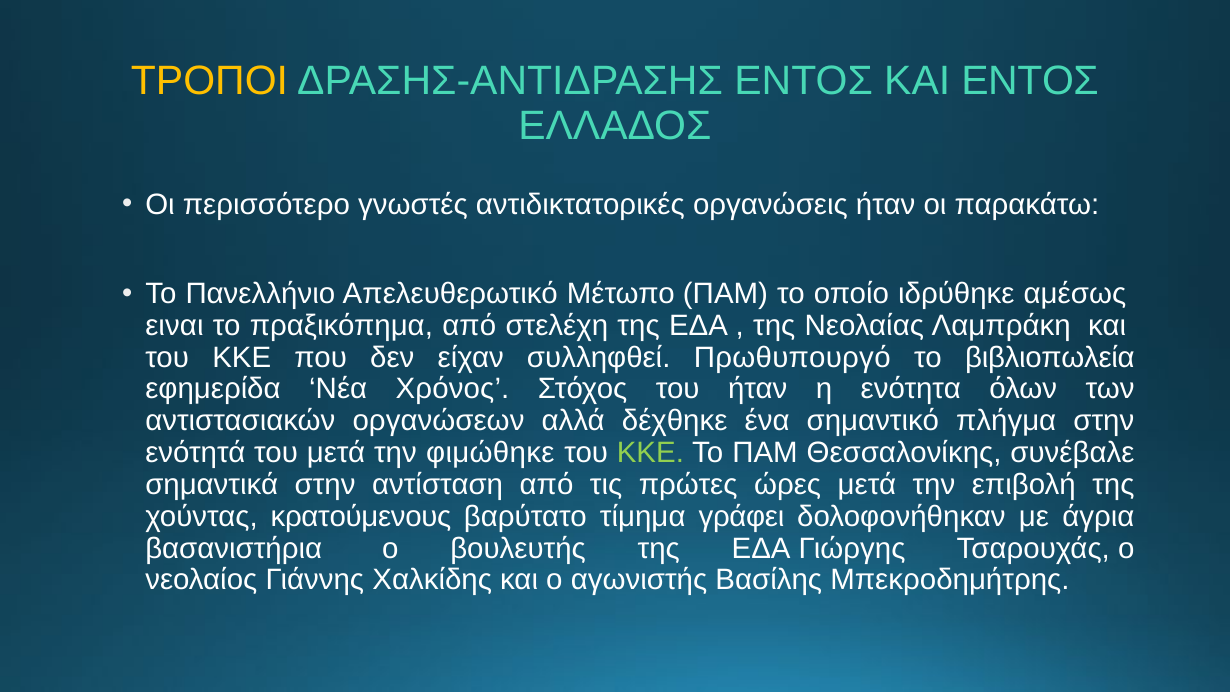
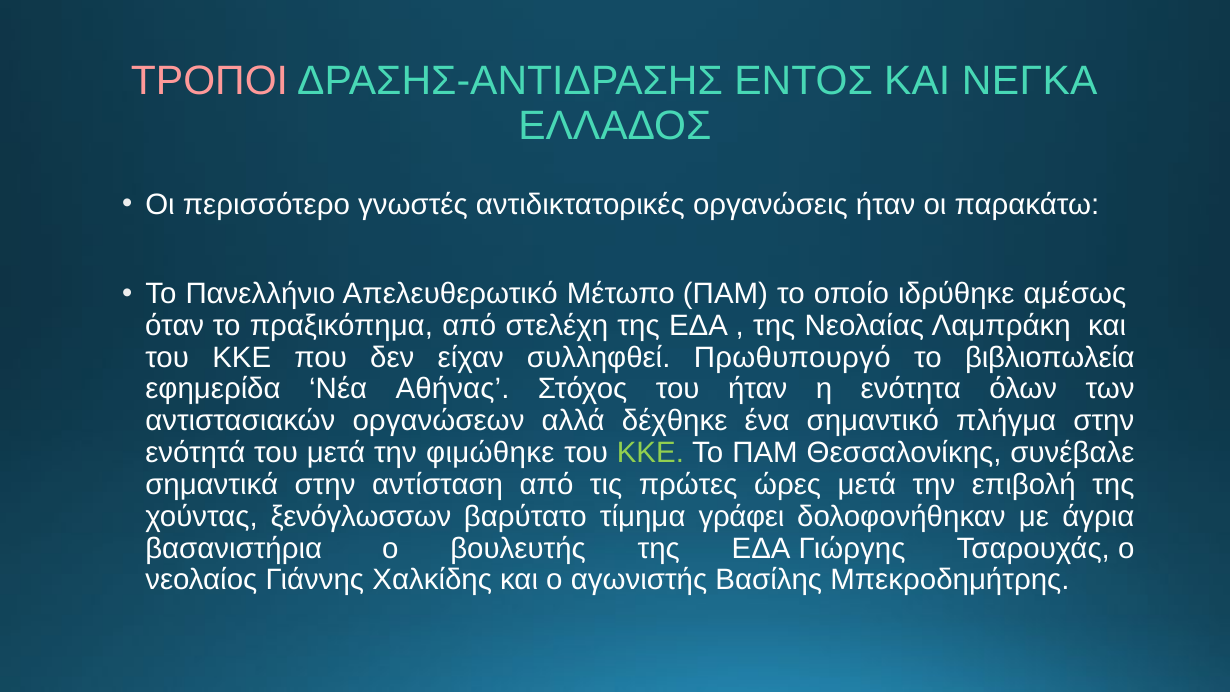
ΤΡΟΠΟΙ colour: yellow -> pink
ΚΑΙ ΕΝΤΟΣ: ΕΝΤΟΣ -> ΝΕΓΚΑ
ειναι: ειναι -> όταν
Χρόνος: Χρόνος -> Αθήνας
κρατούμενους: κρατούμενους -> ξενόγλωσσων
